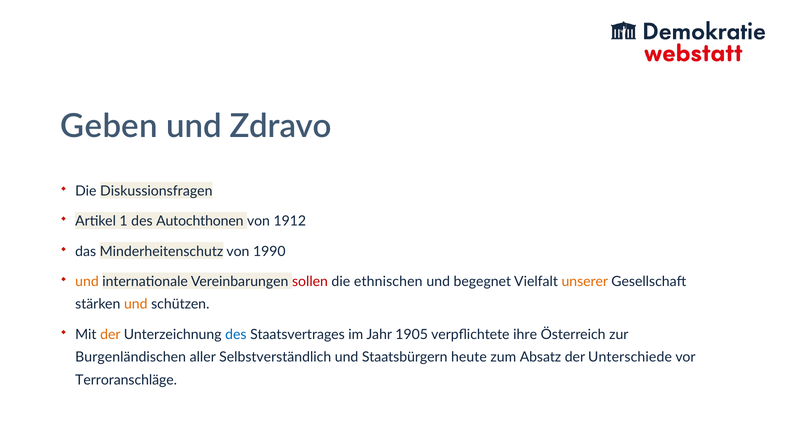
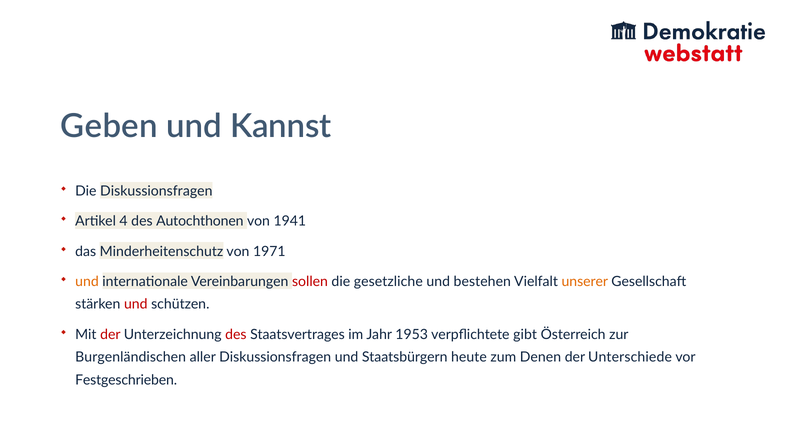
Zdravo: Zdravo -> Kannst
1: 1 -> 4
1912: 1912 -> 1941
1990: 1990 -> 1971
ethnischen: ethnischen -> gesetzliche
begegnet: begegnet -> bestehen
und at (136, 304) colour: orange -> red
der at (110, 334) colour: orange -> red
des at (236, 334) colour: blue -> red
1905: 1905 -> 1953
ihre: ihre -> gibt
aller Selbstverständlich: Selbstverständlich -> Diskussionsfragen
Absatz: Absatz -> Denen
Terroranschläge: Terroranschläge -> Festgeschrieben
